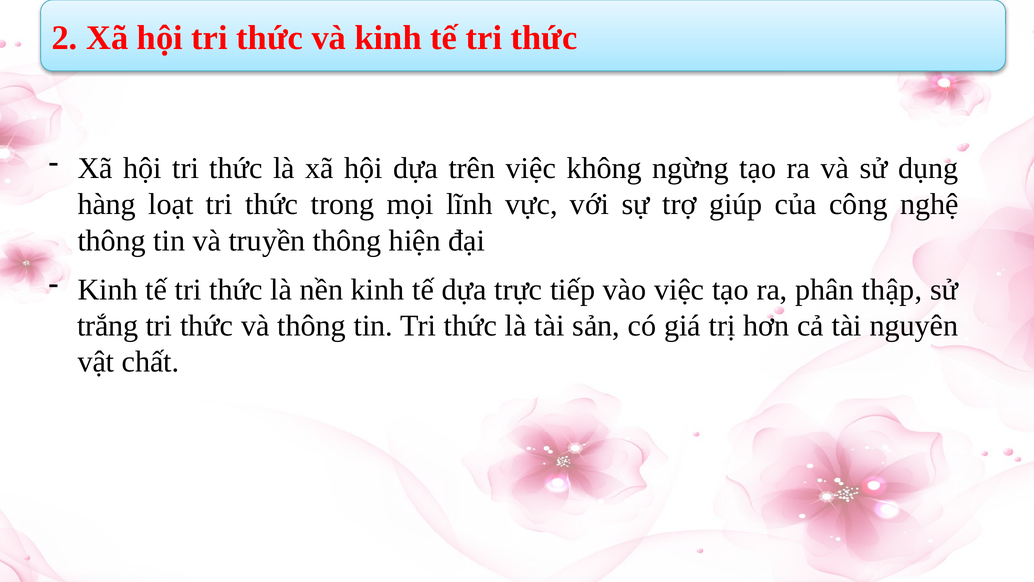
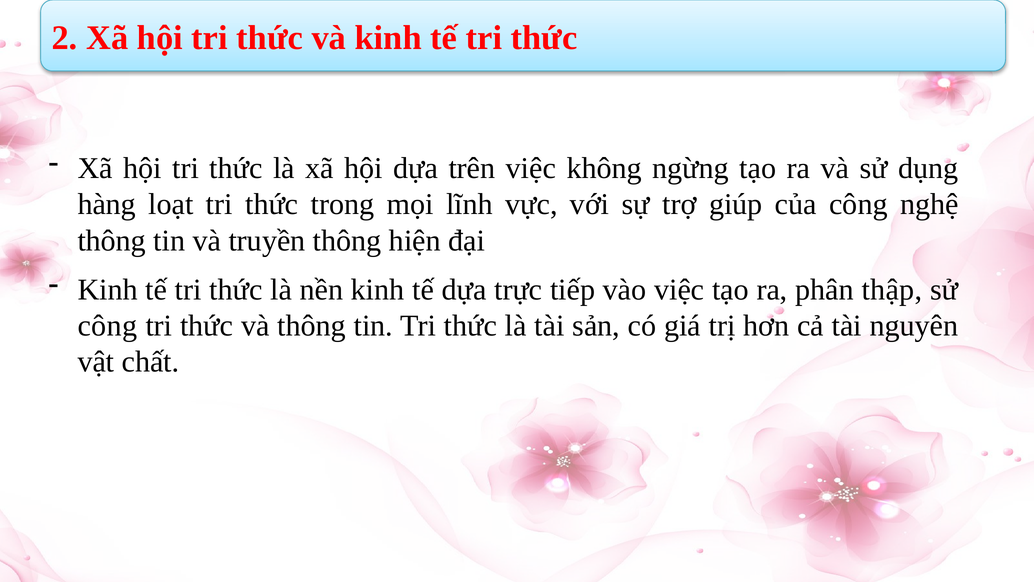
trắng at (108, 326): trắng -> công
